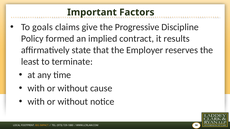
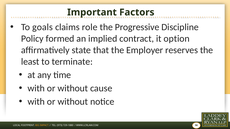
give: give -> role
results: results -> option
